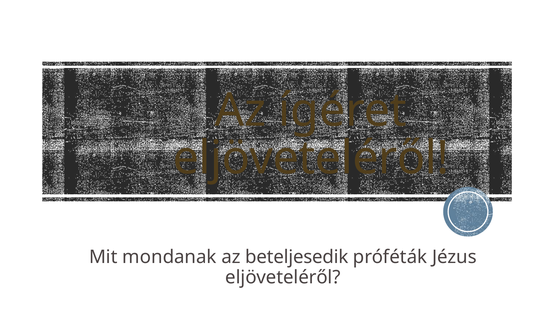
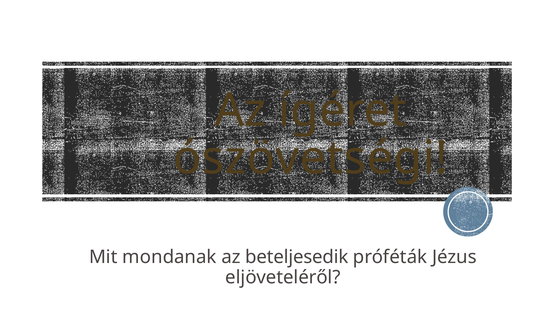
eljöveteléről at (311, 158): eljöveteléről -> ószövetségi
